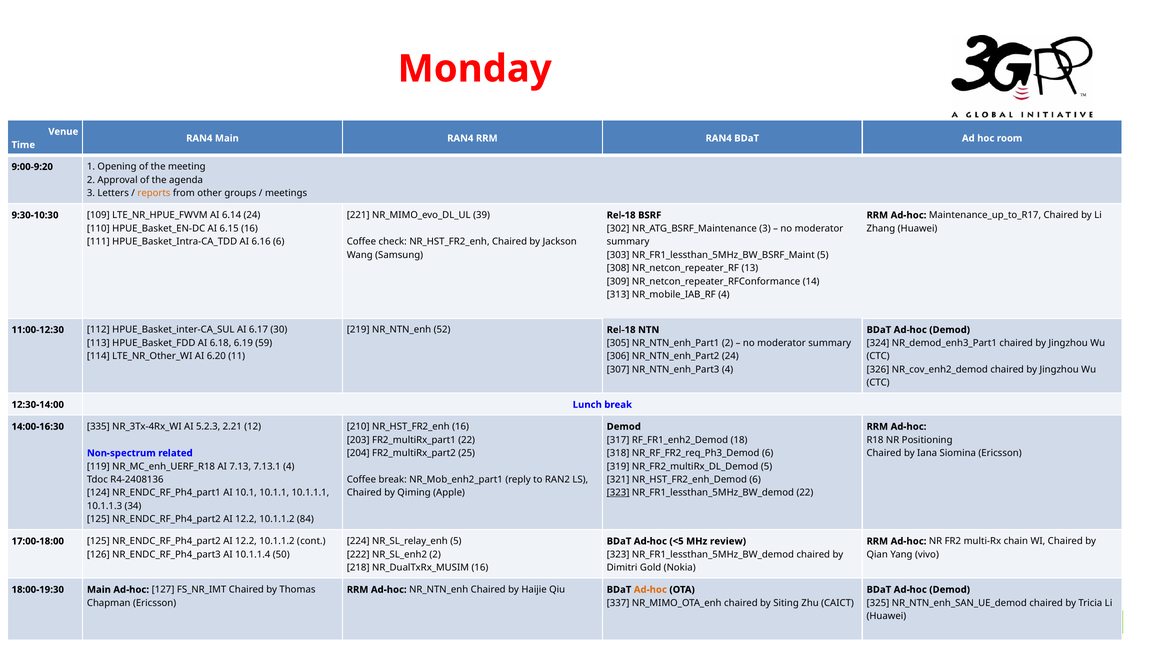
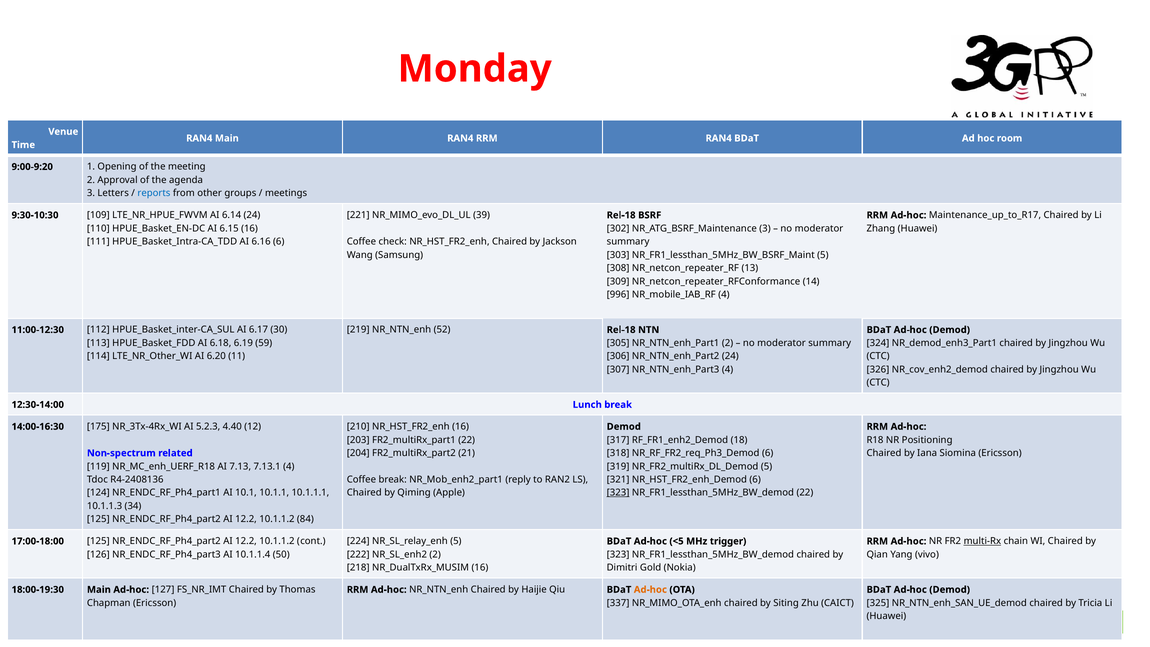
reports colour: orange -> blue
313: 313 -> 996
335: 335 -> 175
2.21: 2.21 -> 4.40
25: 25 -> 21
review: review -> trigger
multi-Rx underline: none -> present
